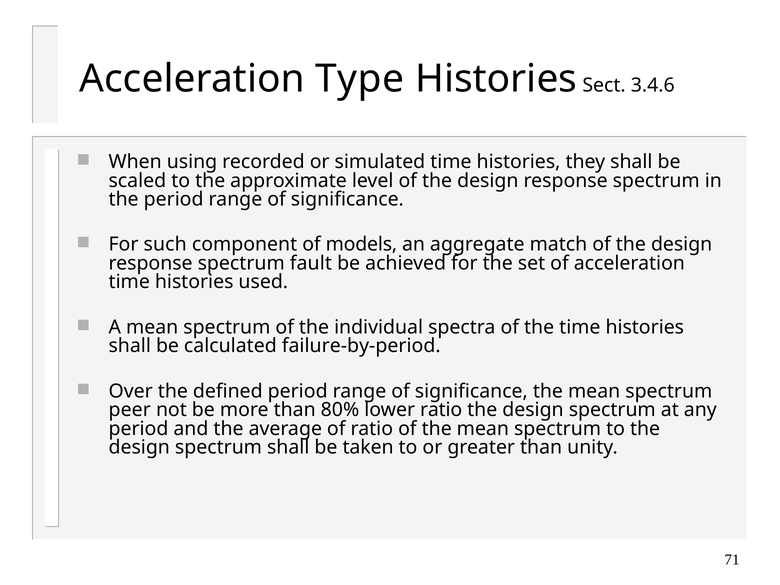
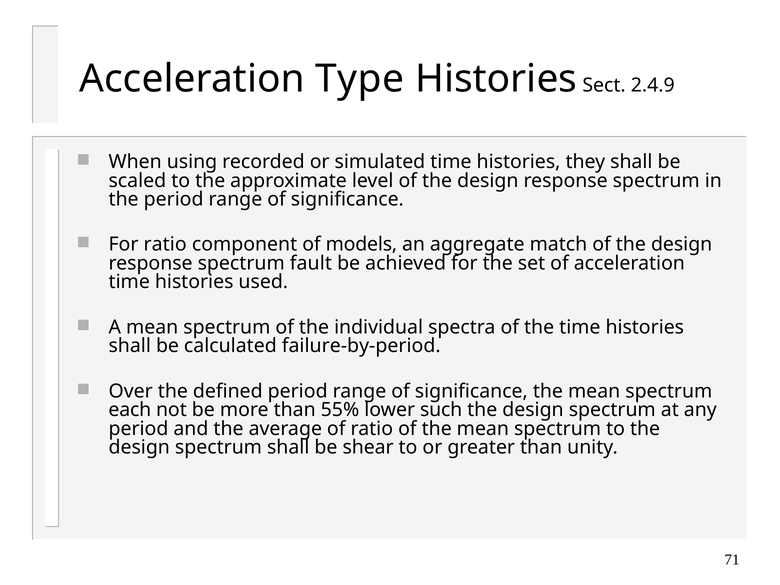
3.4.6: 3.4.6 -> 2.4.9
For such: such -> ratio
peer: peer -> each
80%: 80% -> 55%
lower ratio: ratio -> such
taken: taken -> shear
